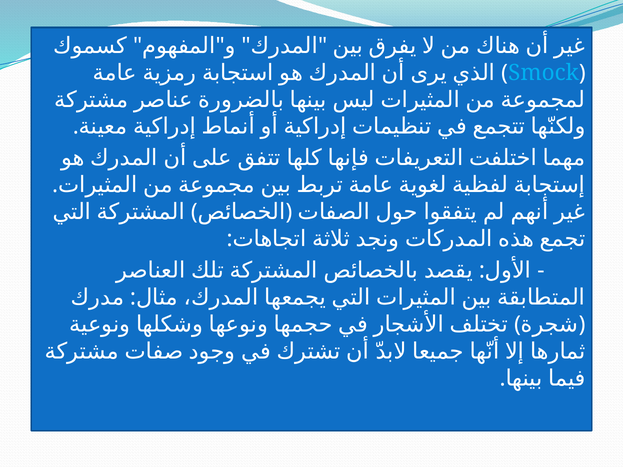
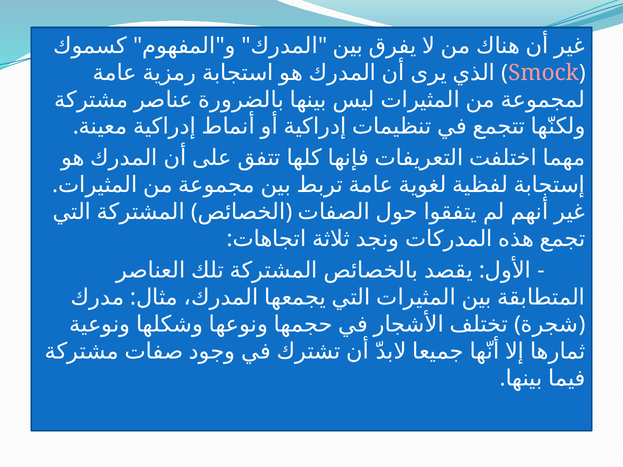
Smock colour: light blue -> pink
